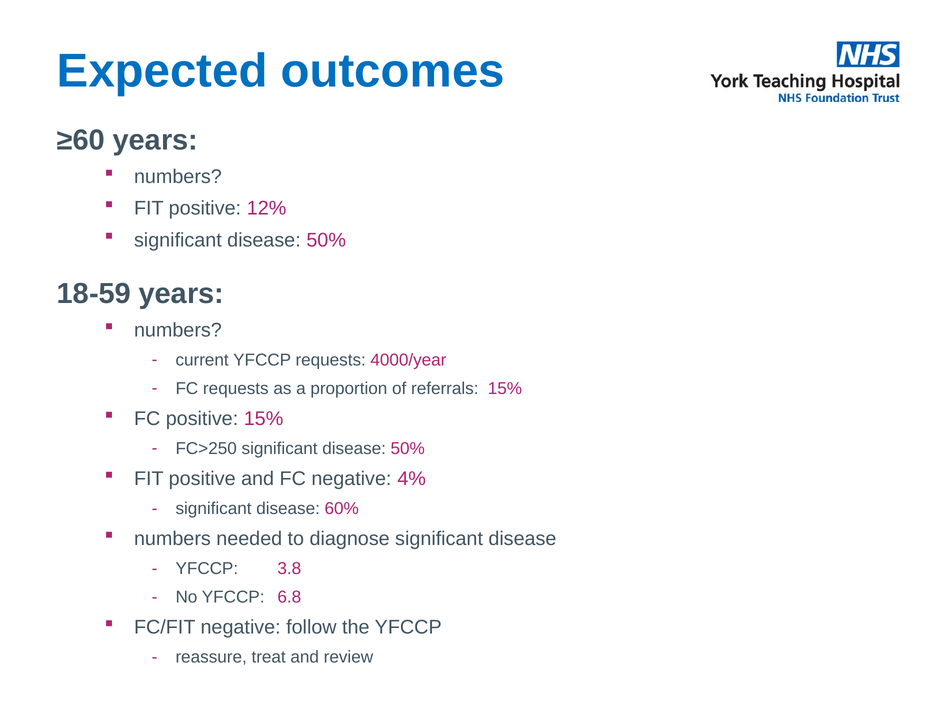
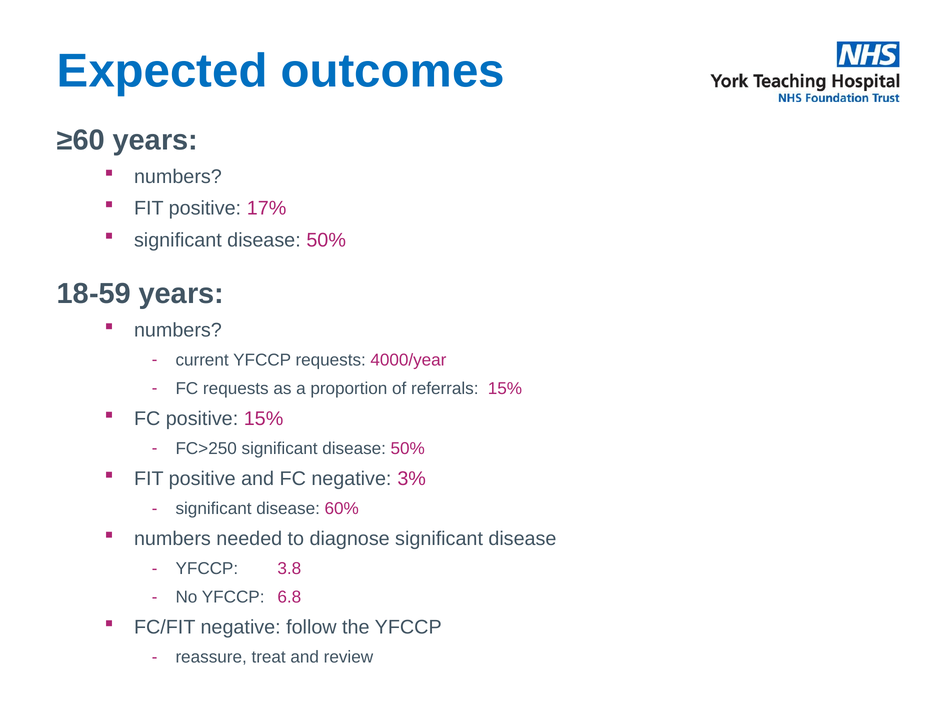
12%: 12% -> 17%
4%: 4% -> 3%
